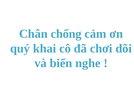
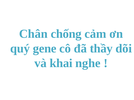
khai: khai -> gene
chơi: chơi -> thầy
biển: biển -> khai
